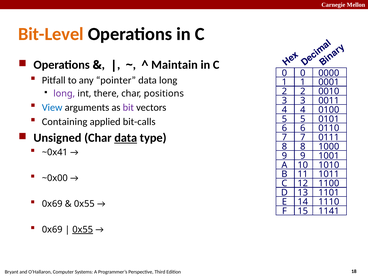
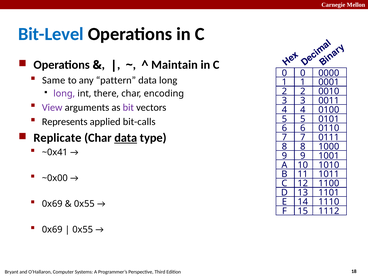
Bit-Level colour: orange -> blue
Pitfall: Pitfall -> Same
pointer: pointer -> pattern
positions: positions -> encoding
View colour: blue -> purple
Containing: Containing -> Represents
Unsigned: Unsigned -> Replicate
1141: 1141 -> 1112
0x55 at (83, 230) underline: present -> none
